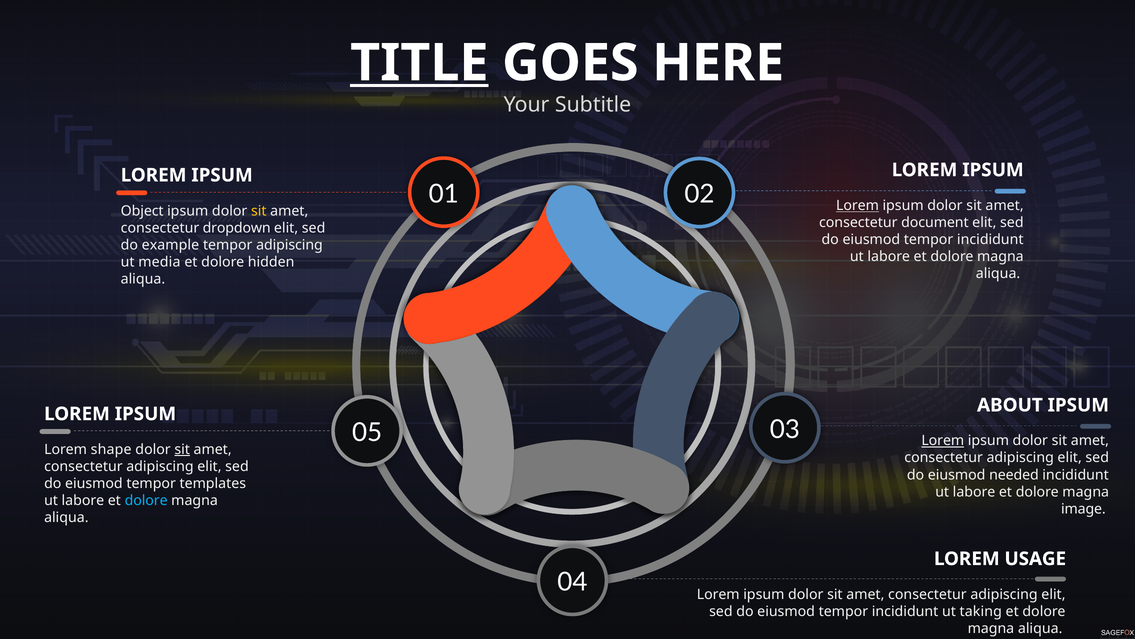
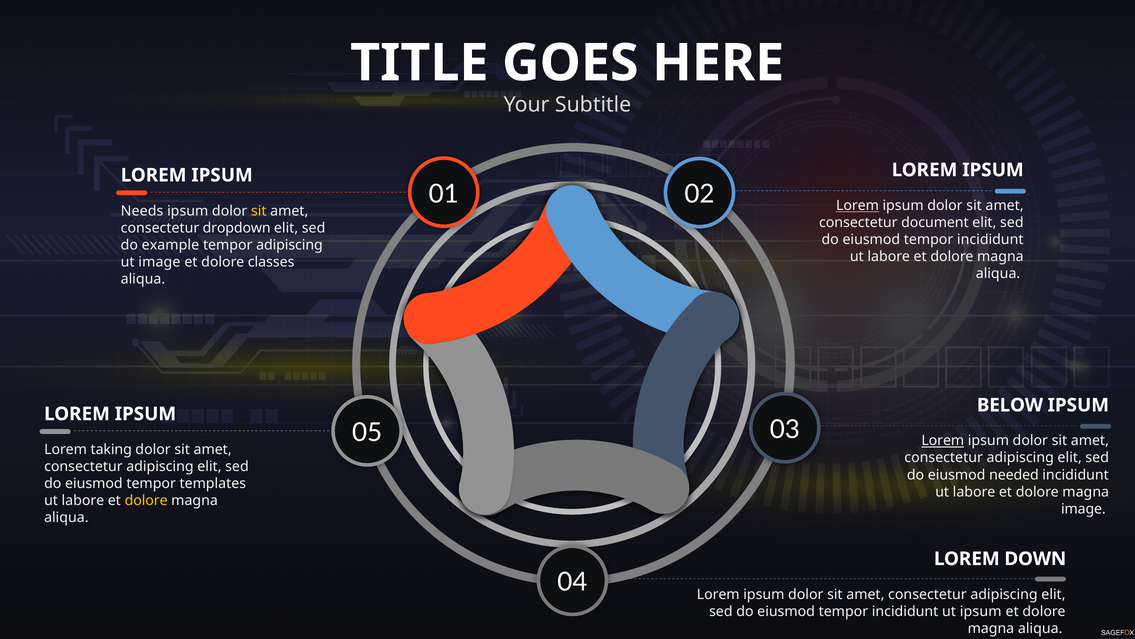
TITLE underline: present -> none
Object: Object -> Needs
ut media: media -> image
hidden: hidden -> classes
ABOUT: ABOUT -> BELOW
shape: shape -> taking
sit at (182, 449) underline: present -> none
dolore at (146, 500) colour: light blue -> yellow
USAGE: USAGE -> DOWN
ut taking: taking -> ipsum
